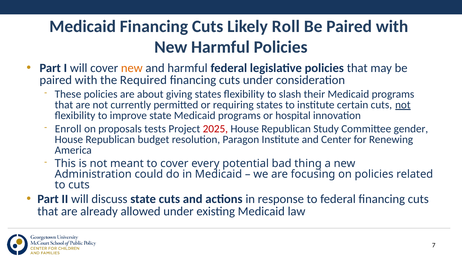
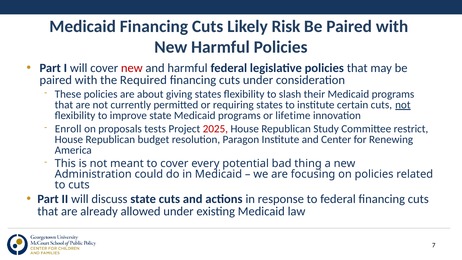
Roll: Roll -> Risk
new at (132, 68) colour: orange -> red
hospital: hospital -> lifetime
gender: gender -> restrict
